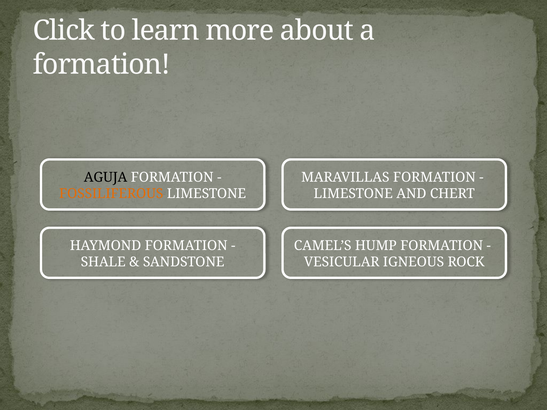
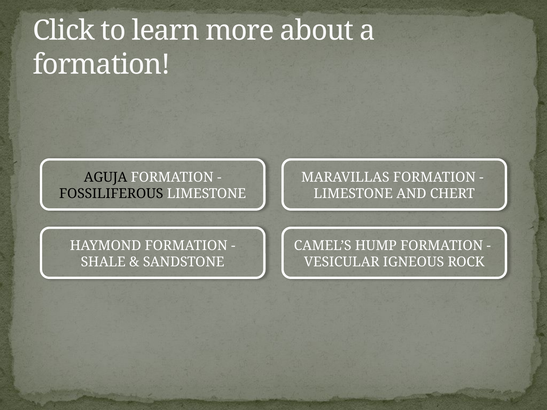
FOSSILIFEROUS colour: orange -> black
